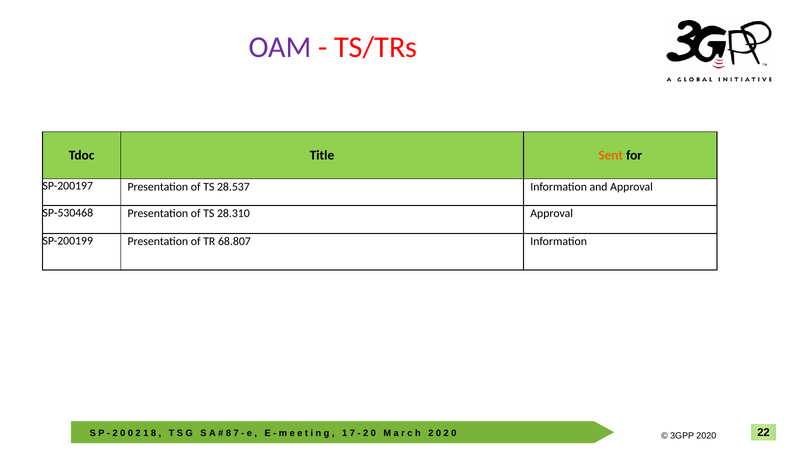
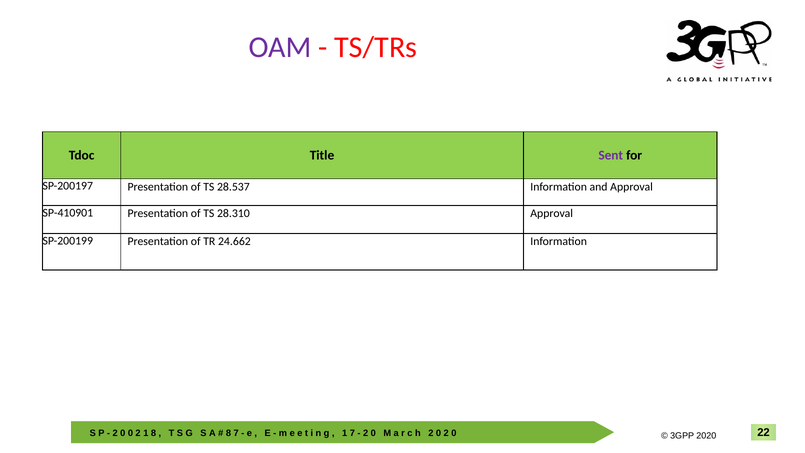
Sent colour: orange -> purple
SP-530468: SP-530468 -> SP-410901
68.807: 68.807 -> 24.662
